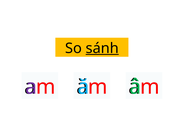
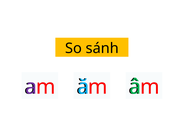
sánh underline: present -> none
